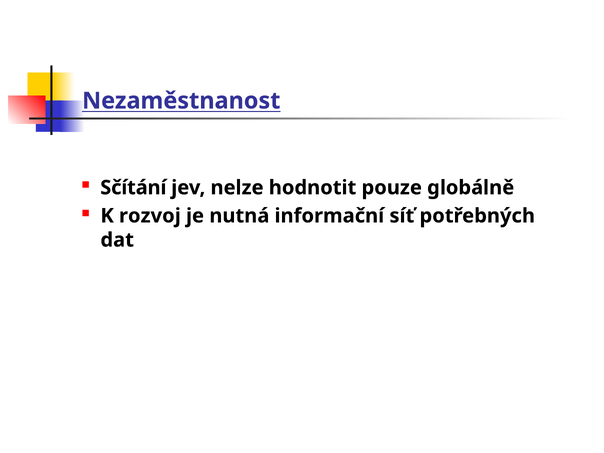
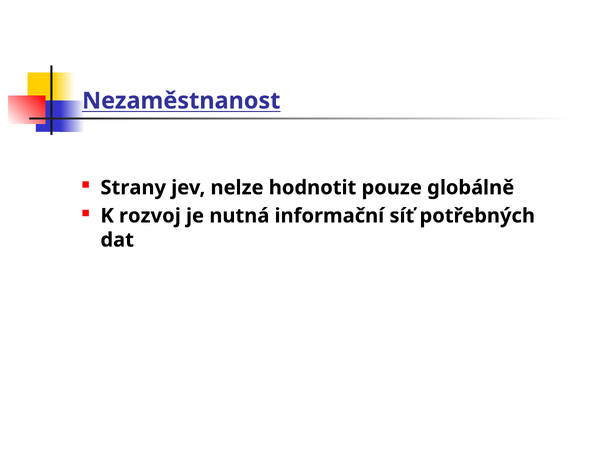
Sčítání: Sčítání -> Strany
